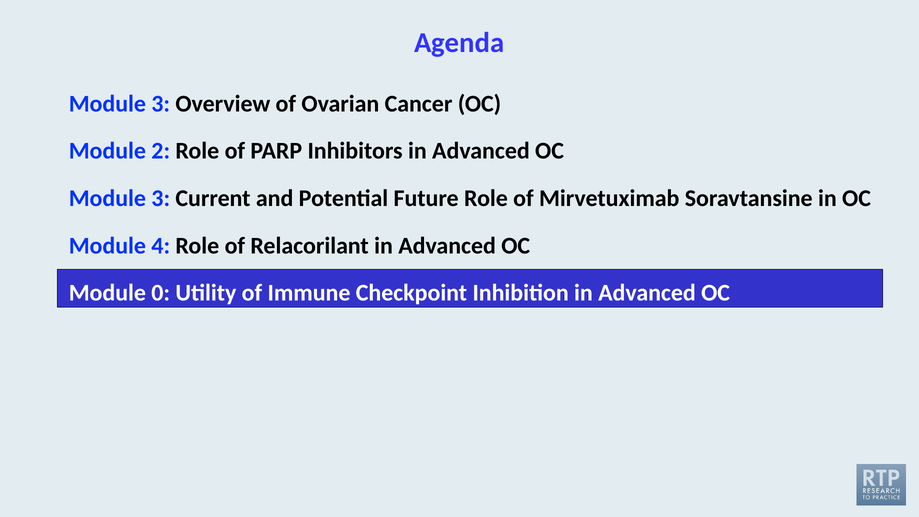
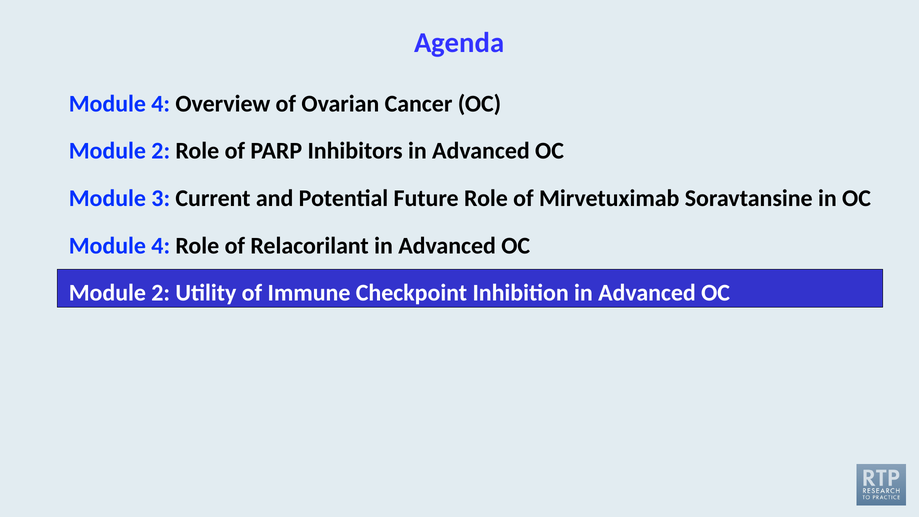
3 at (161, 104): 3 -> 4
0 at (161, 293): 0 -> 2
